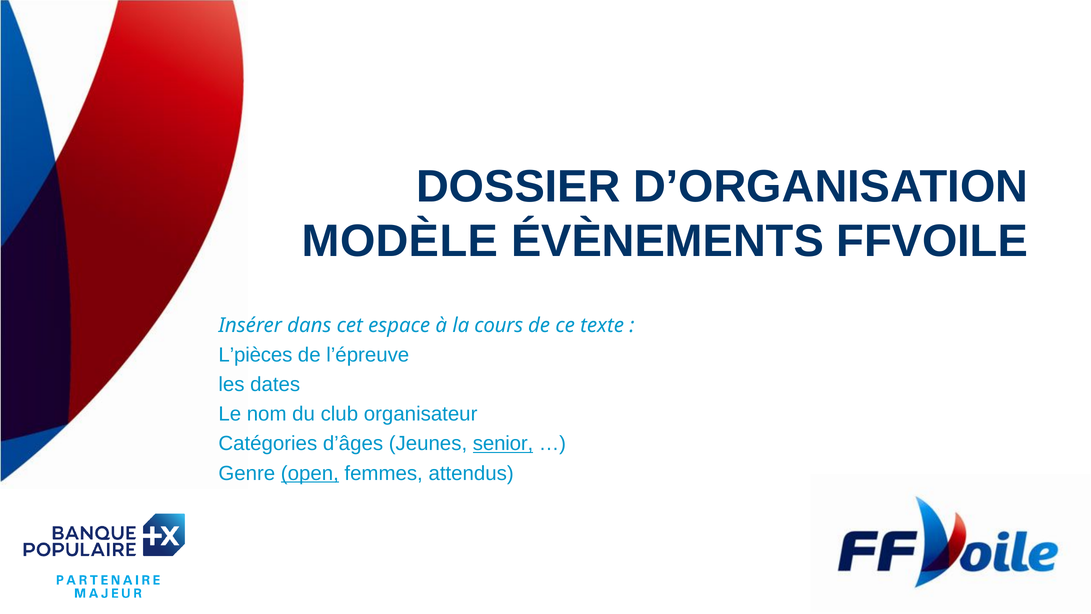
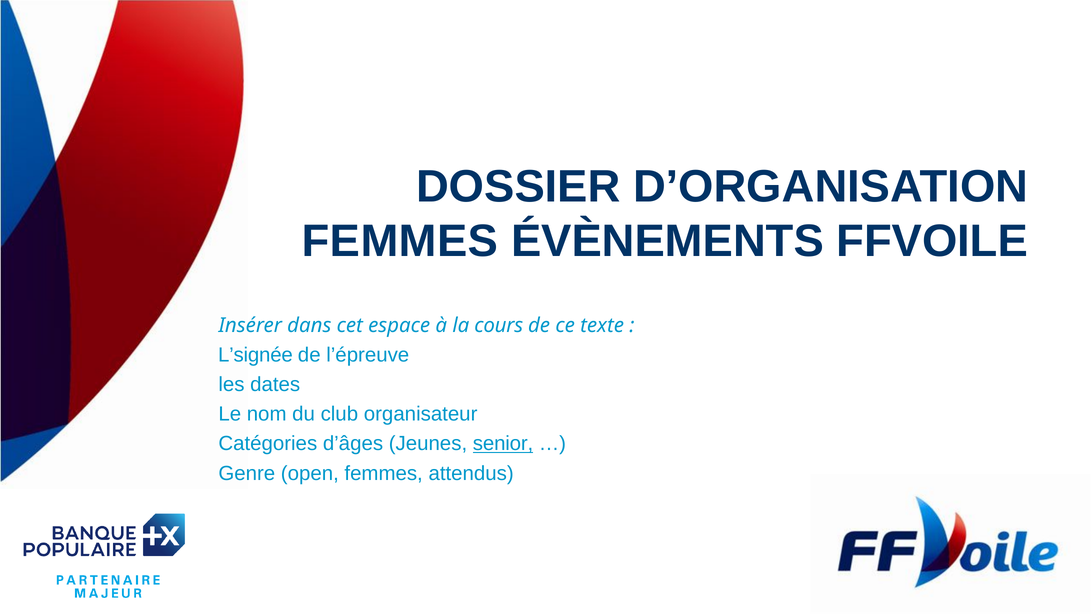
MODÈLE at (400, 241): MODÈLE -> FEMMES
L’pièces: L’pièces -> L’signée
open underline: present -> none
